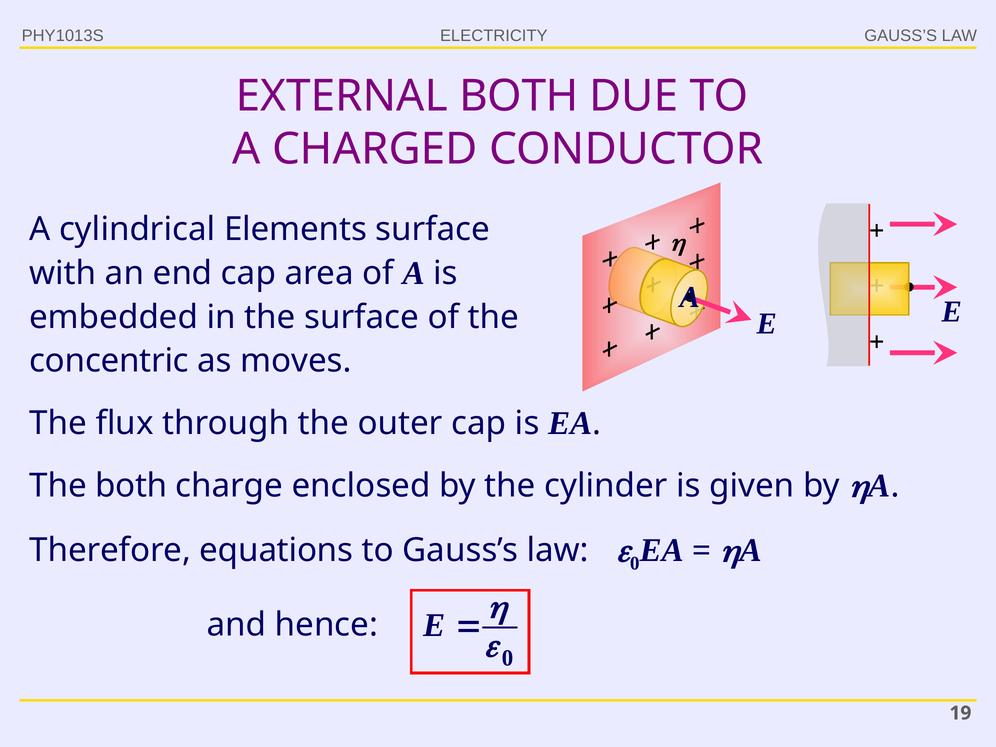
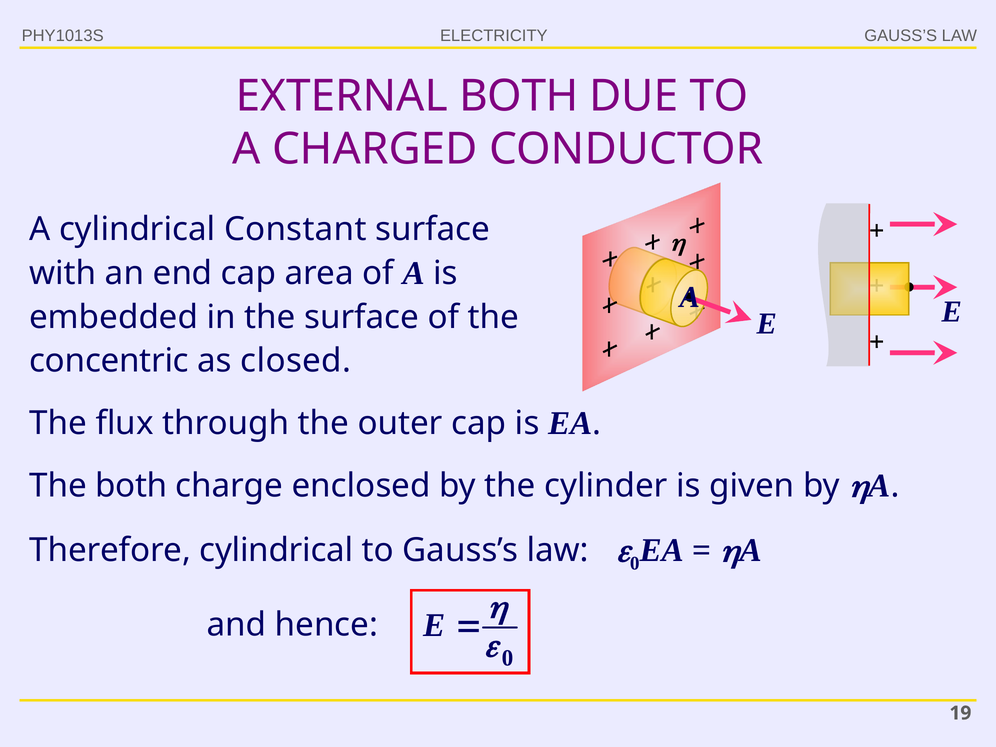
Elements: Elements -> Constant
moves: moves -> closed
Therefore equations: equations -> cylindrical
